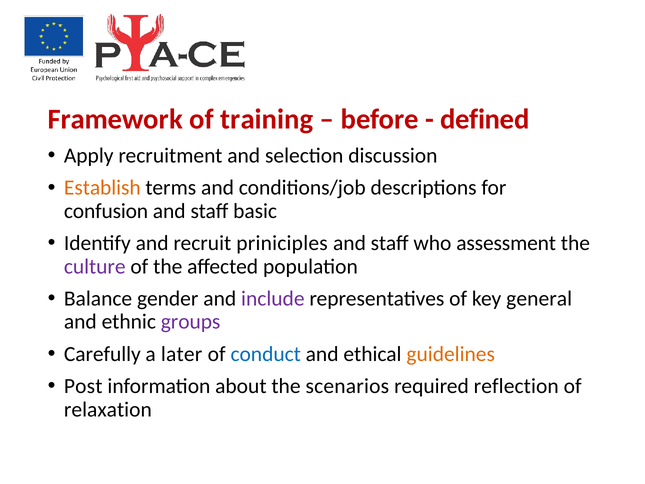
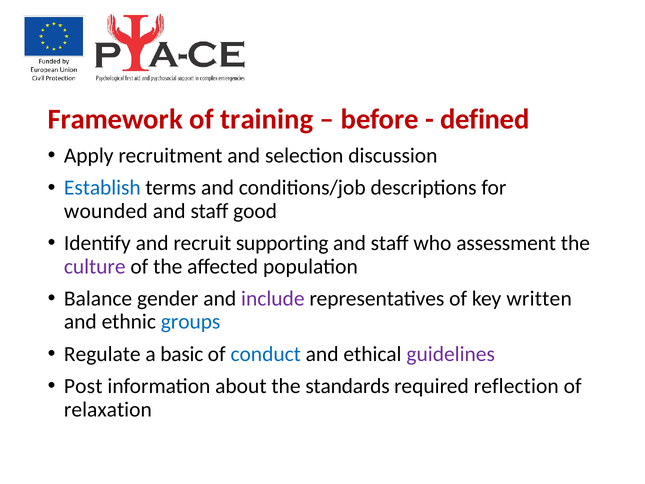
Establish colour: orange -> blue
confusion: confusion -> wounded
basic: basic -> good
priniciples: priniciples -> supporting
general: general -> written
groups colour: purple -> blue
Carefully: Carefully -> Regulate
later: later -> basic
guidelines colour: orange -> purple
scenarios: scenarios -> standards
